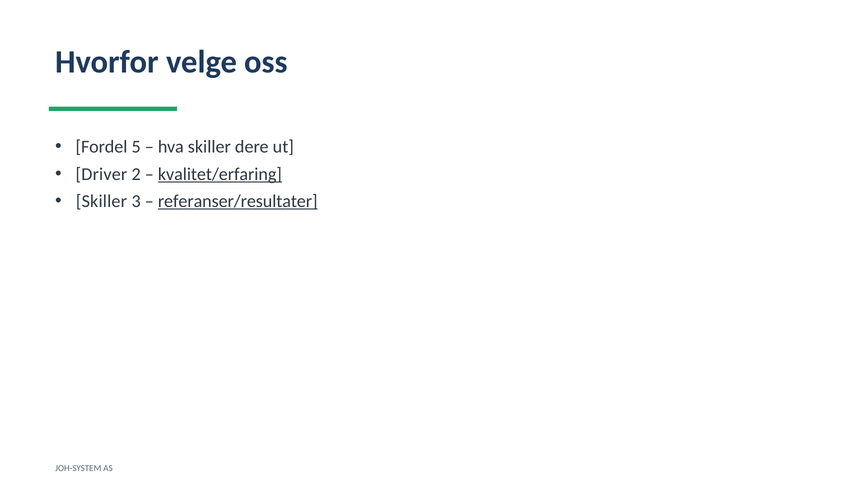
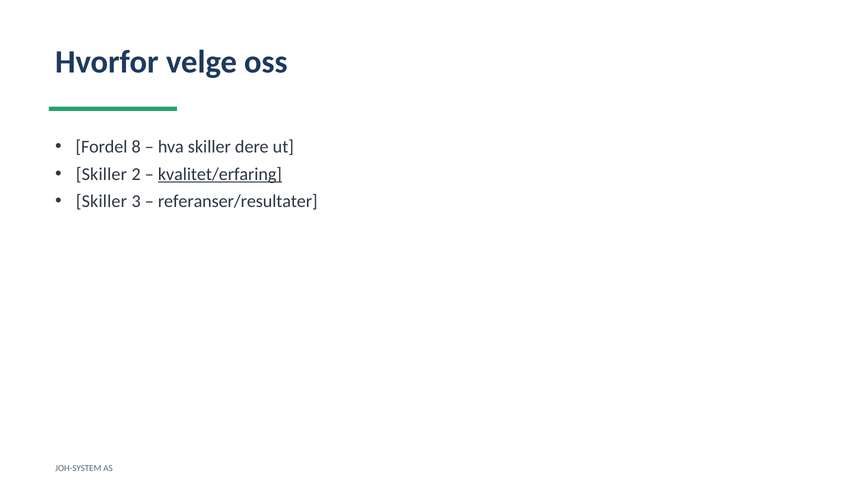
5: 5 -> 8
Driver at (101, 174): Driver -> Skiller
referanser/resultater underline: present -> none
